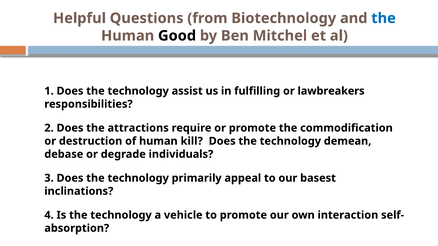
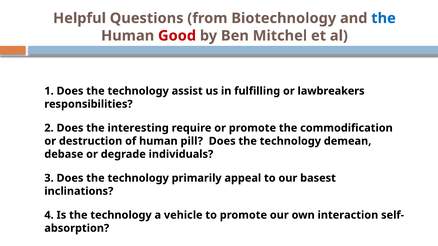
Good colour: black -> red
attractions: attractions -> interesting
kill: kill -> pill
